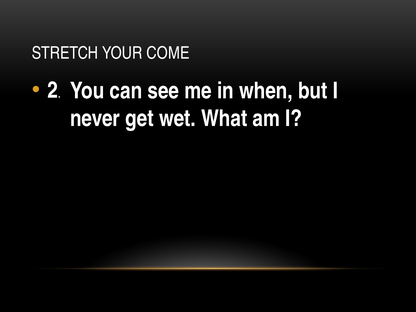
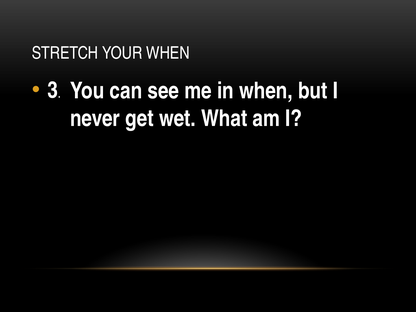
YOUR COME: COME -> WHEN
2: 2 -> 3
